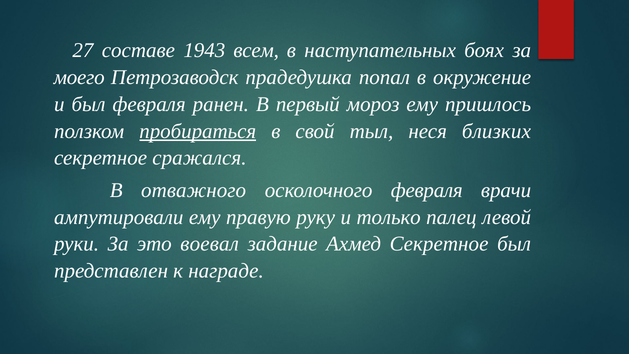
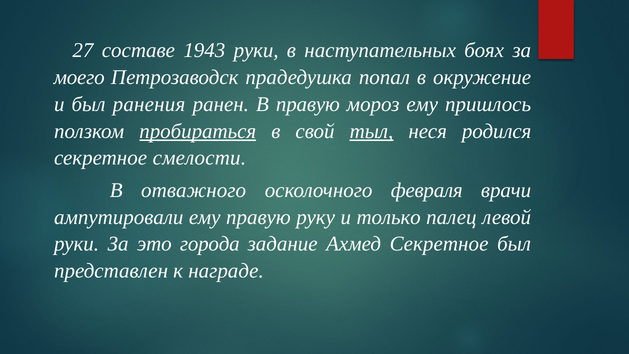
1943 всем: всем -> руки
был февраля: февраля -> ранения
В первый: первый -> правую
тыл underline: none -> present
близких: близких -> родился
сражался: сражался -> смелости
воевал: воевал -> города
